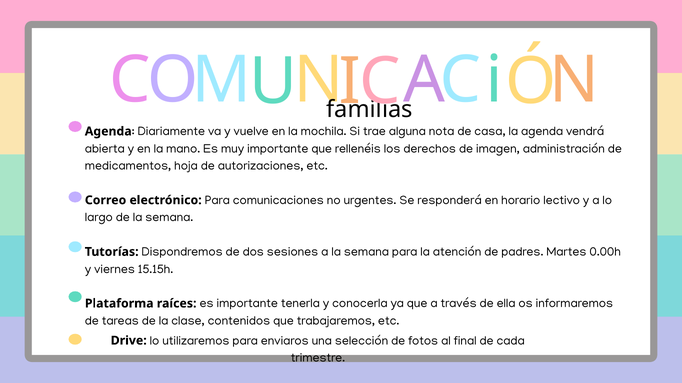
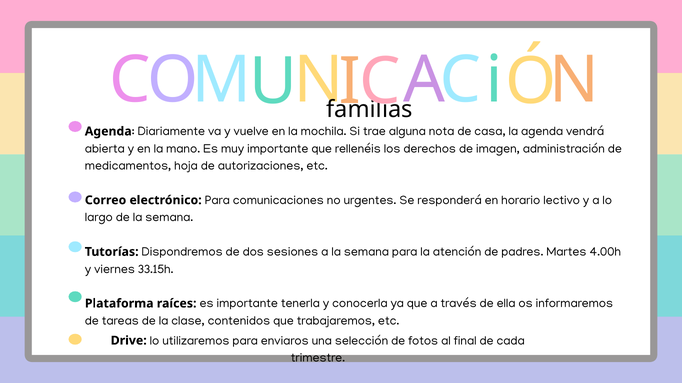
0.00h: 0.00h -> 4.00h
15.15h: 15.15h -> 33.15h
